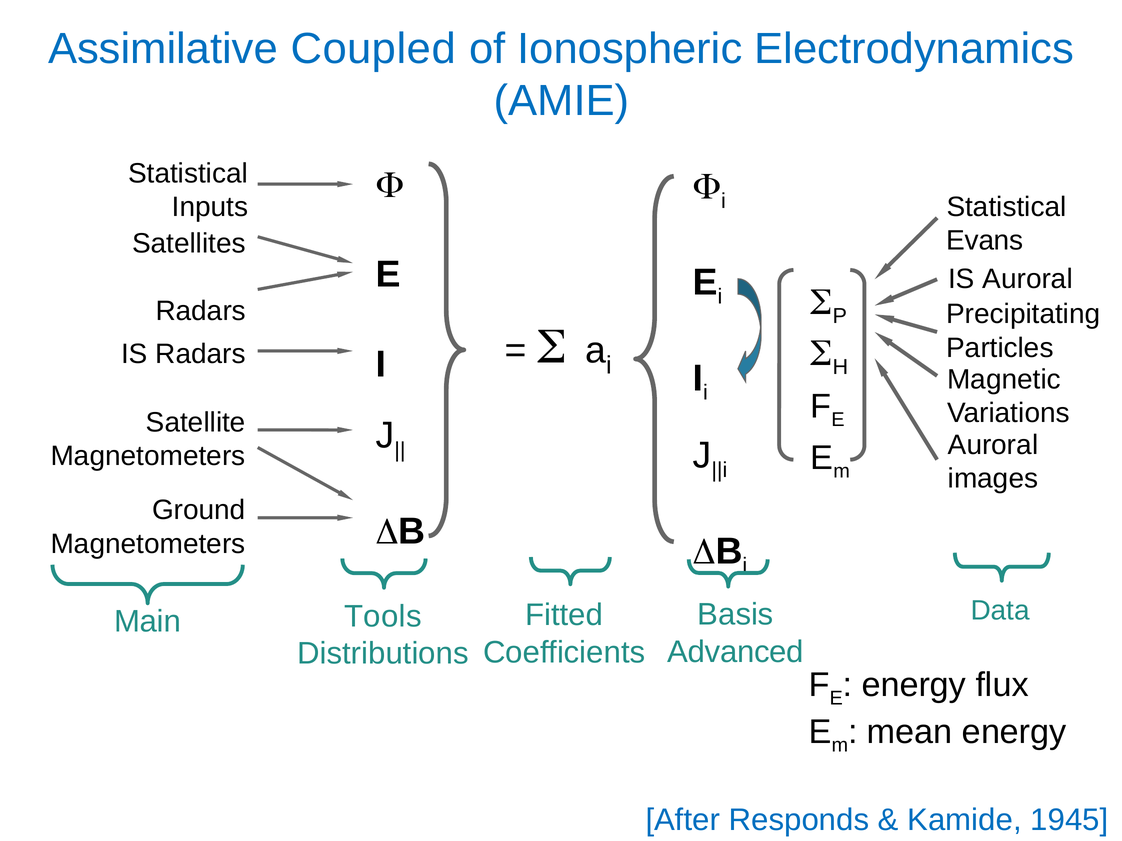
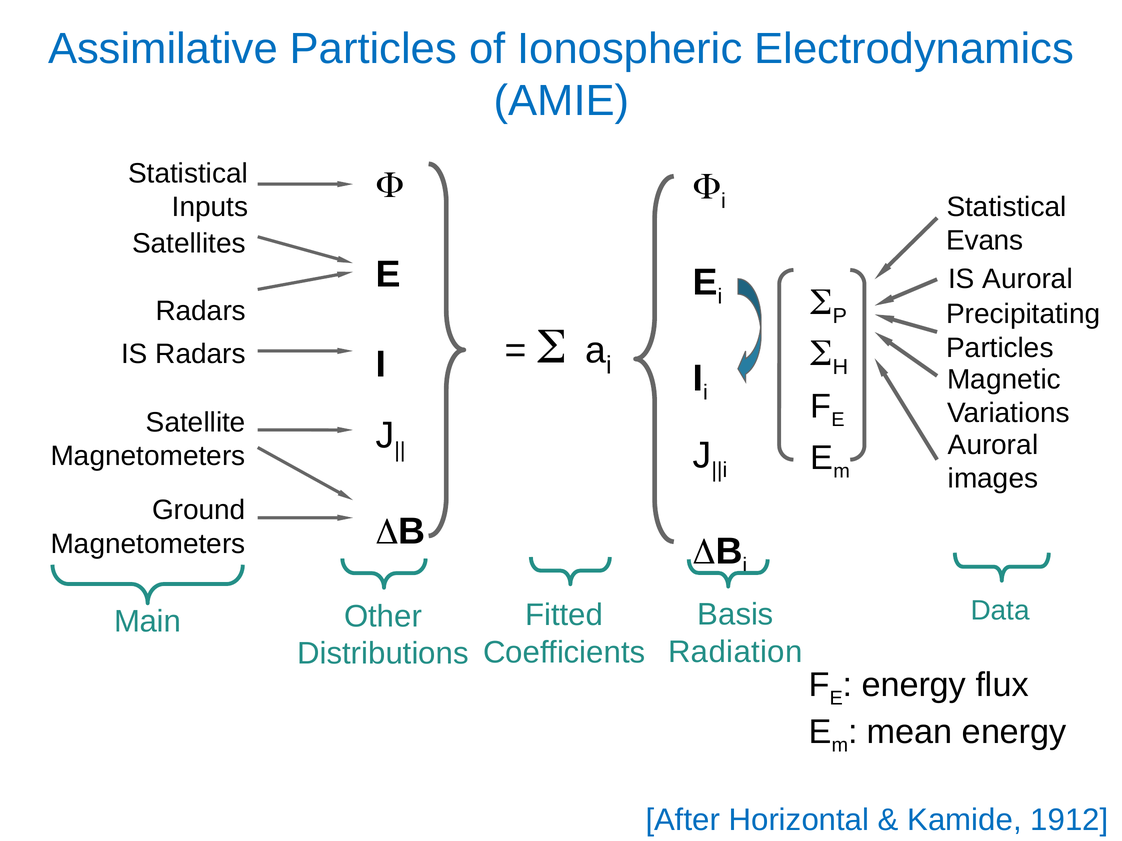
Assimilative Coupled: Coupled -> Particles
Tools: Tools -> Other
Advanced: Advanced -> Radiation
Responds: Responds -> Horizontal
1945: 1945 -> 1912
